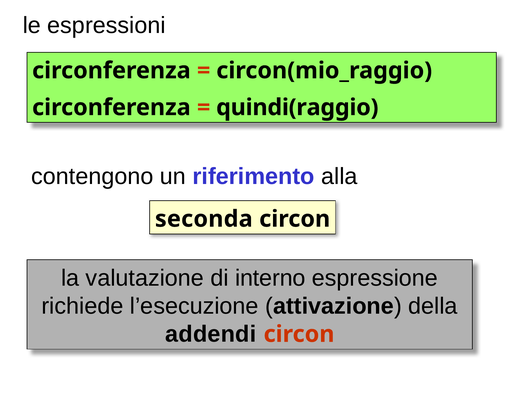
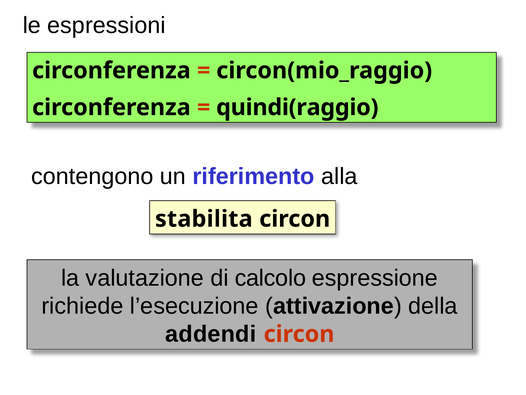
seconda: seconda -> stabilita
interno: interno -> calcolo
